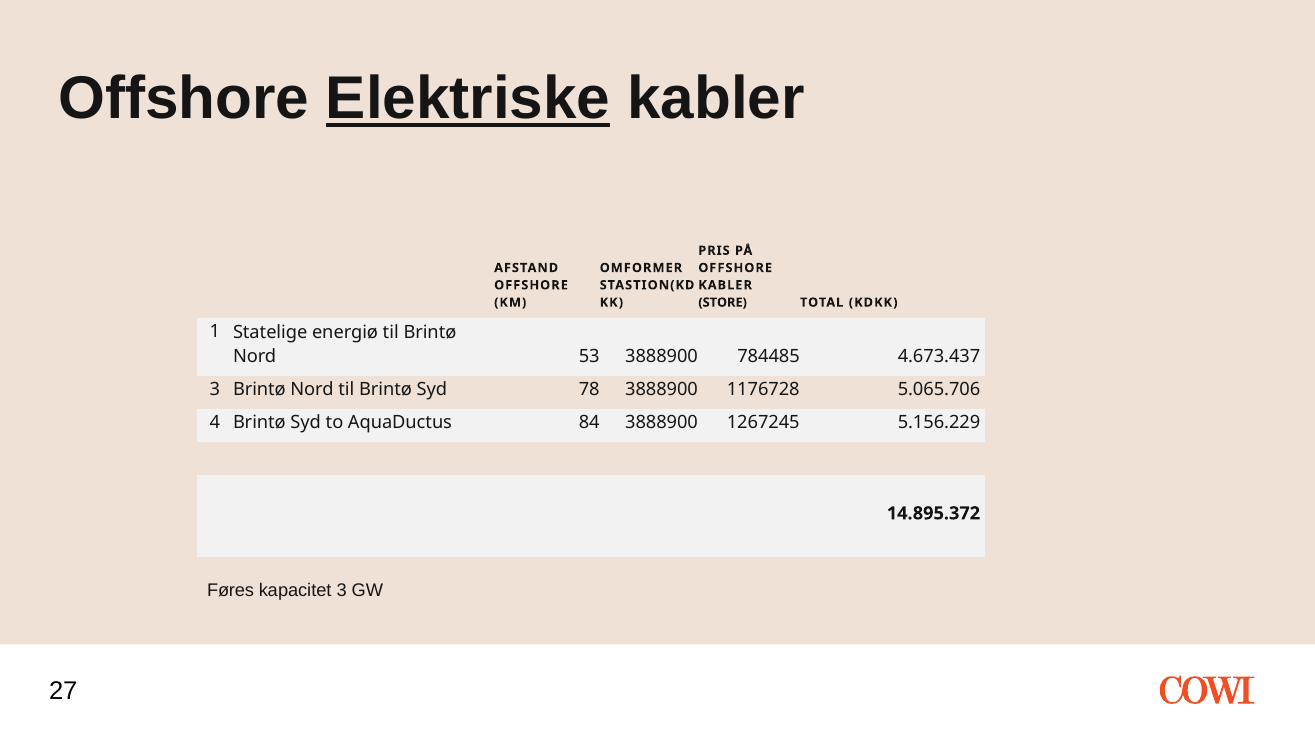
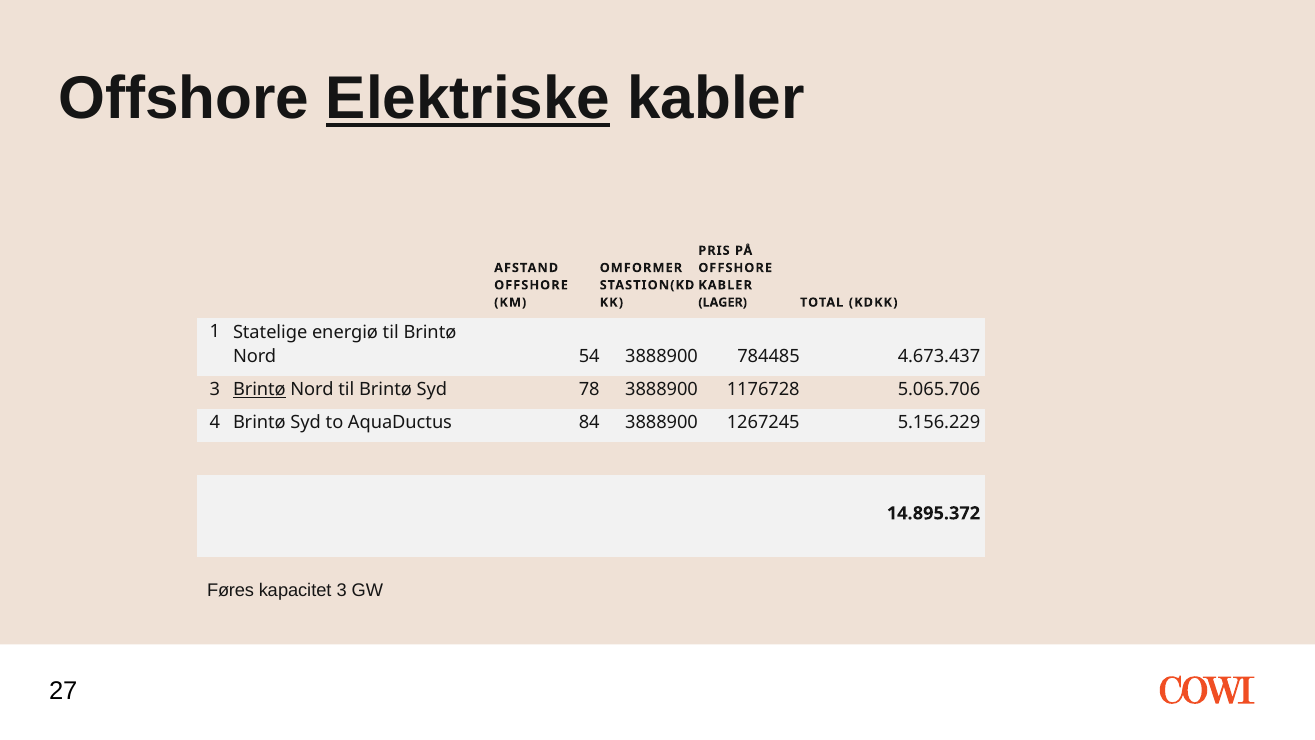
STORE: STORE -> LAGER
53: 53 -> 54
Brintø at (259, 390) underline: none -> present
